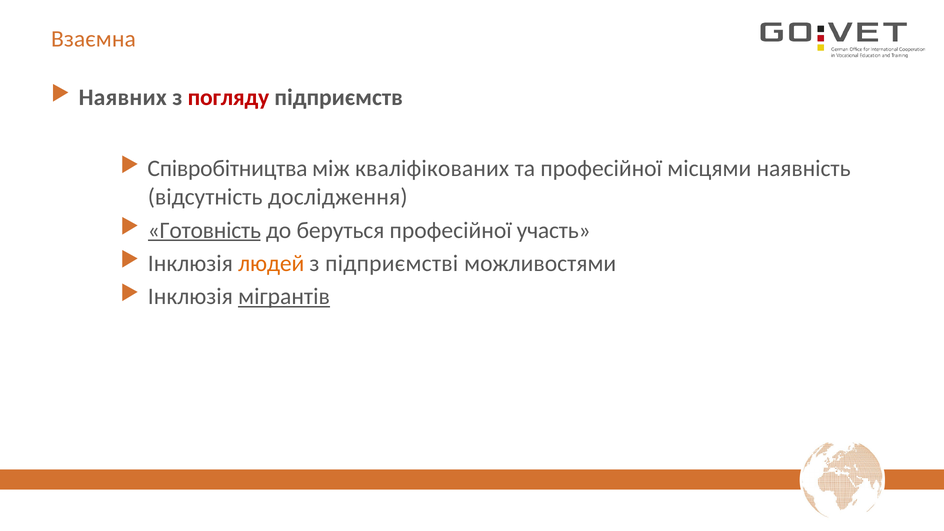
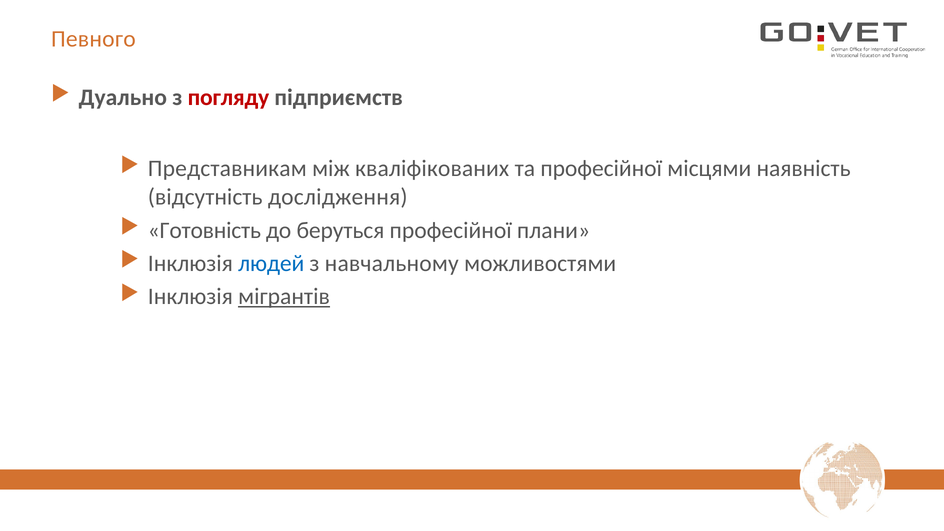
Взаємна: Взаємна -> Певного
Наявних: Наявних -> Дуально
Співробітництва: Співробітництва -> Представникам
Готовність underline: present -> none
участь: участь -> плани
людей colour: orange -> blue
підприємстві: підприємстві -> навчальному
